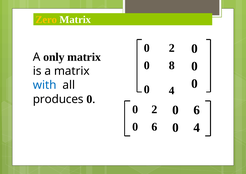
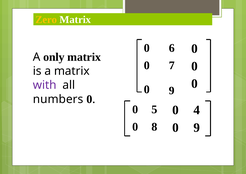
2 at (172, 48): 2 -> 6
8: 8 -> 7
with colour: blue -> purple
4 at (172, 90): 4 -> 9
produces: produces -> numbers
2 at (154, 109): 2 -> 5
6 at (197, 110): 6 -> 4
6 at (154, 127): 6 -> 8
4 at (197, 128): 4 -> 9
